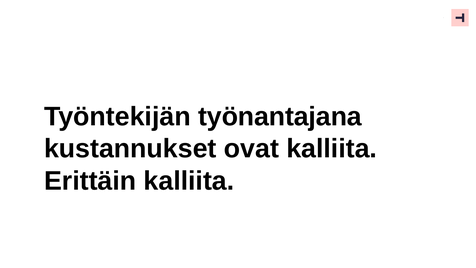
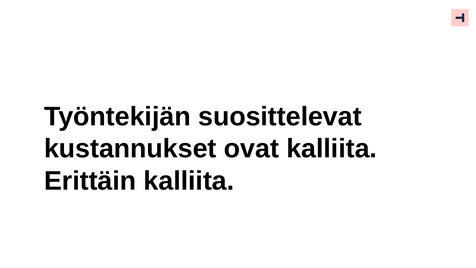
työnantajana: työnantajana -> suosittelevat
